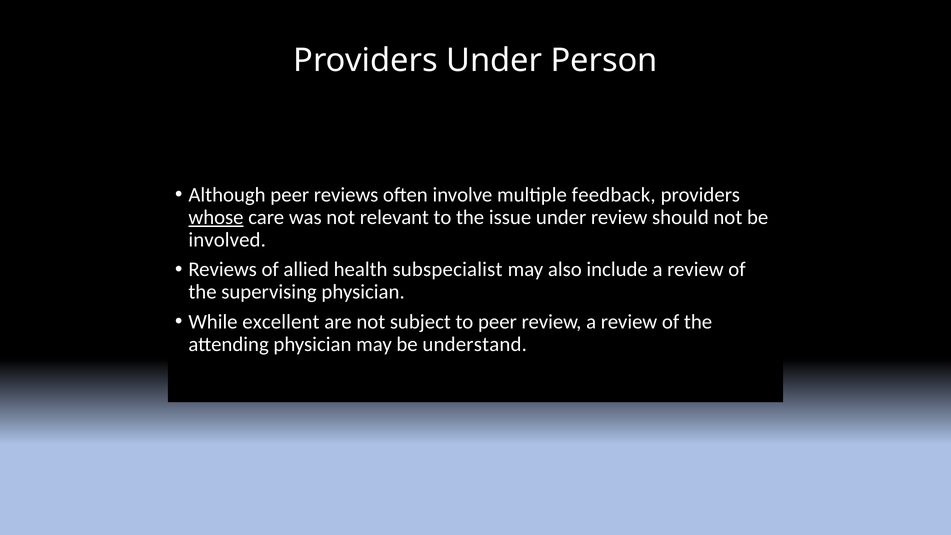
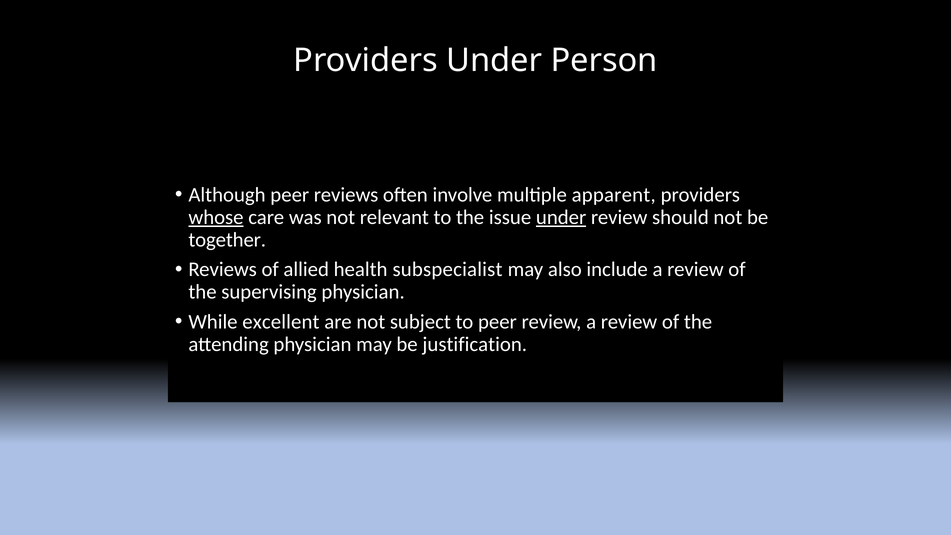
feedback: feedback -> apparent
under at (561, 217) underline: none -> present
involved: involved -> together
understand: understand -> justification
